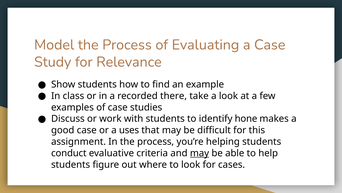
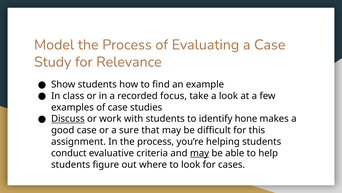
there: there -> focus
Discuss underline: none -> present
uses: uses -> sure
